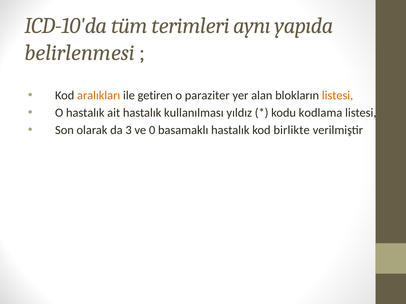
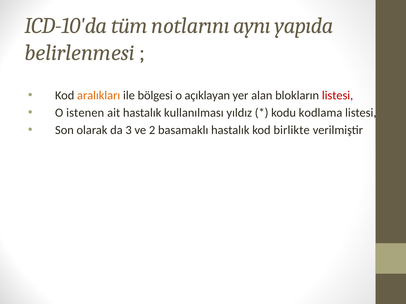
terimleri: terimleri -> notlarını
getiren: getiren -> bölgesi
paraziter: paraziter -> açıklayan
listesi at (338, 95) colour: orange -> red
O hastalık: hastalık -> istenen
0: 0 -> 2
